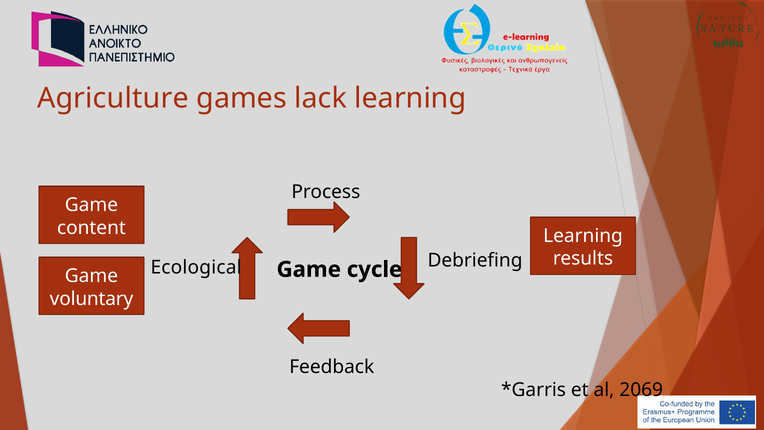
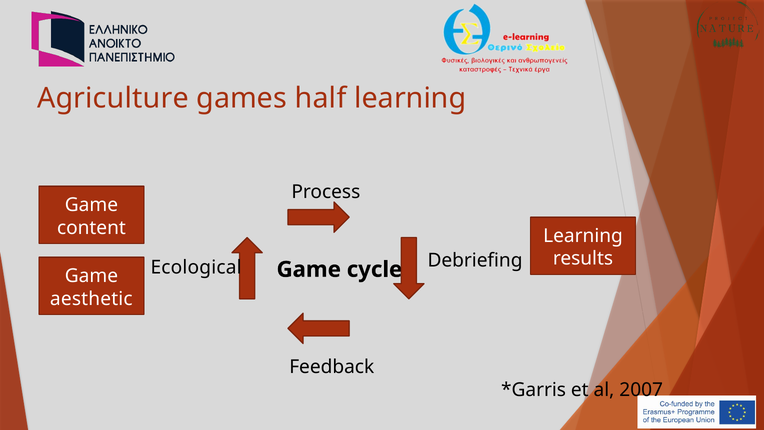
lack: lack -> half
voluntary: voluntary -> aesthetic
2069: 2069 -> 2007
